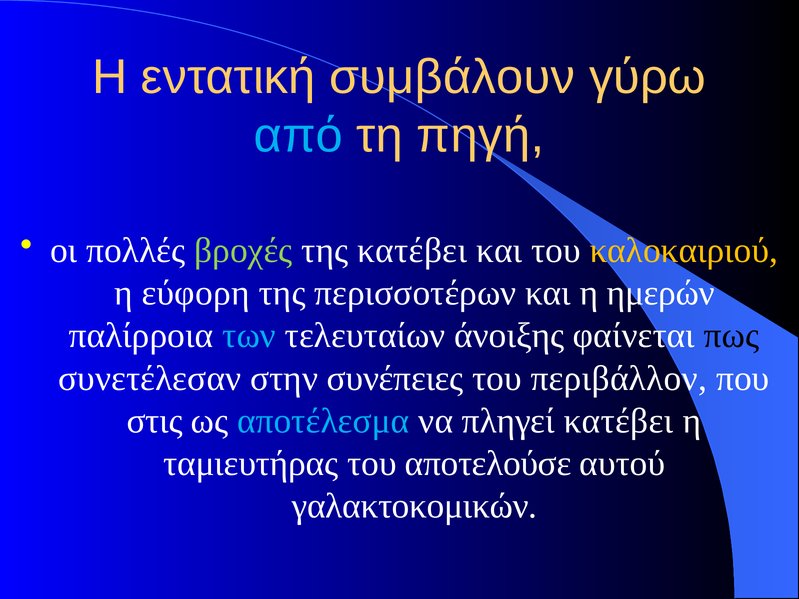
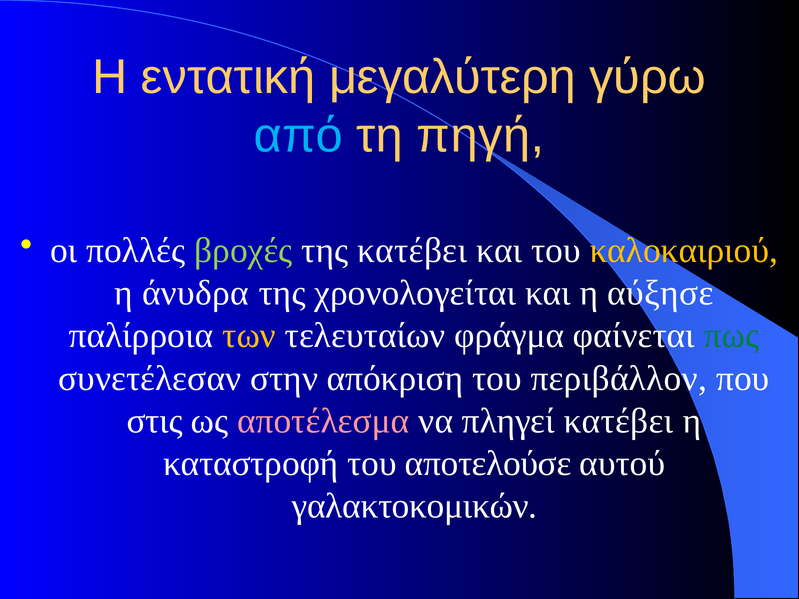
συμβάλουν: συμβάλουν -> μεγαλύτερη
εύφορη: εύφορη -> άνυδρα
περισσοτέρων: περισσοτέρων -> χρονολογείται
ημερών: ημερών -> αύξησε
των colour: light blue -> yellow
άνοιξης: άνοιξης -> φράγμα
πως colour: black -> green
συνέπειες: συνέπειες -> απόκριση
αποτέλεσμα colour: light blue -> pink
ταμιευτήρας: ταμιευτήρας -> καταστροφή
